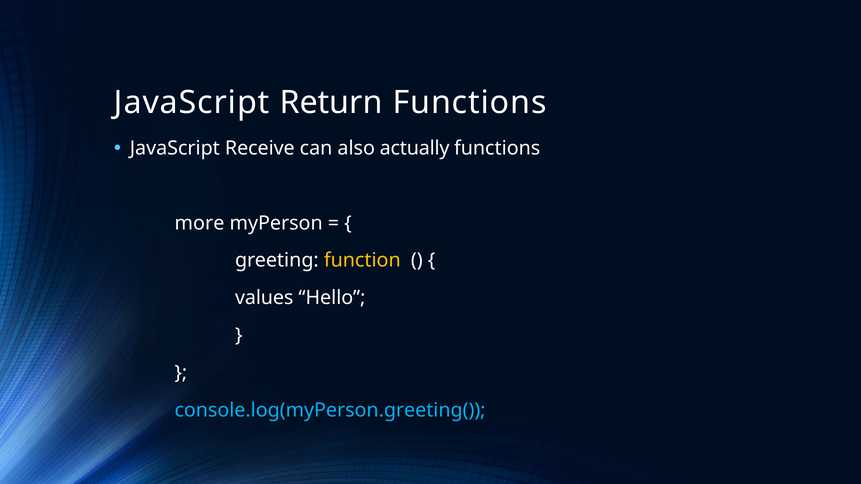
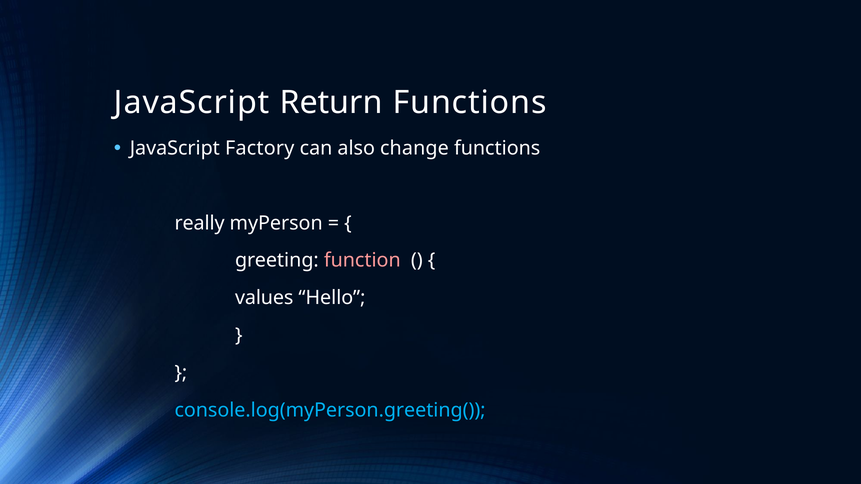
Receive: Receive -> Factory
actually: actually -> change
more: more -> really
function colour: yellow -> pink
